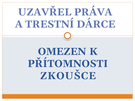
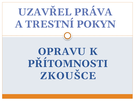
DÁRCE: DÁRCE -> POKYN
OMEZEN: OMEZEN -> OPRAVU
